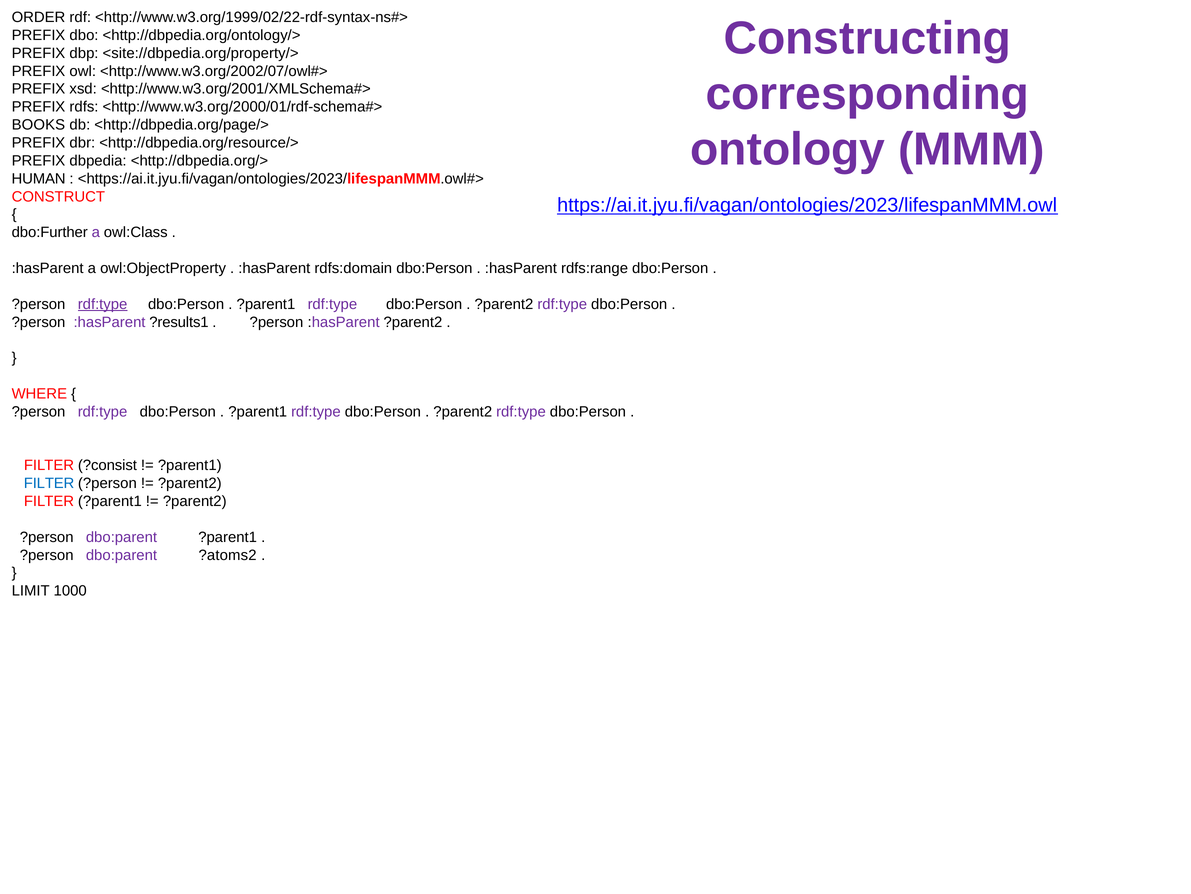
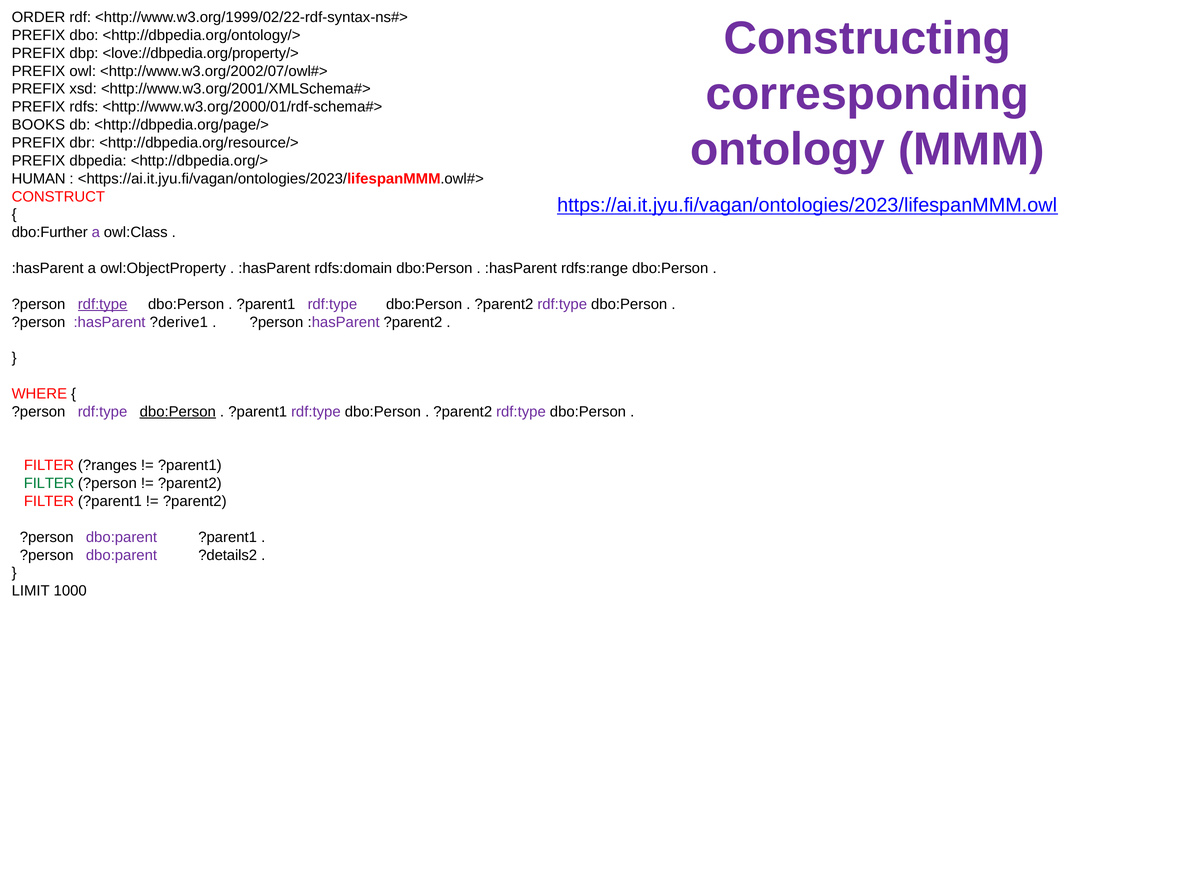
<site://dbpedia.org/property/>: <site://dbpedia.org/property/> -> <love://dbpedia.org/property/>
?results1: ?results1 -> ?derive1
dbo:Person at (178, 411) underline: none -> present
?consist: ?consist -> ?ranges
FILTER at (49, 483) colour: blue -> green
?atoms2: ?atoms2 -> ?details2
